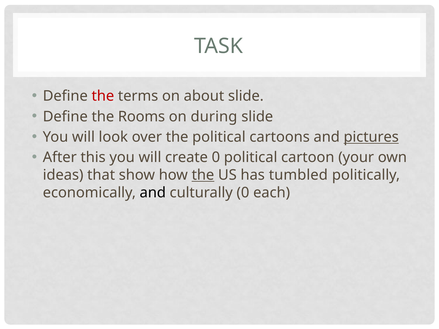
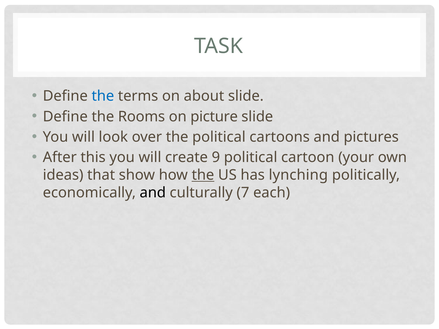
the at (103, 96) colour: red -> blue
during: during -> picture
pictures underline: present -> none
create 0: 0 -> 9
tumbled: tumbled -> lynching
culturally 0: 0 -> 7
